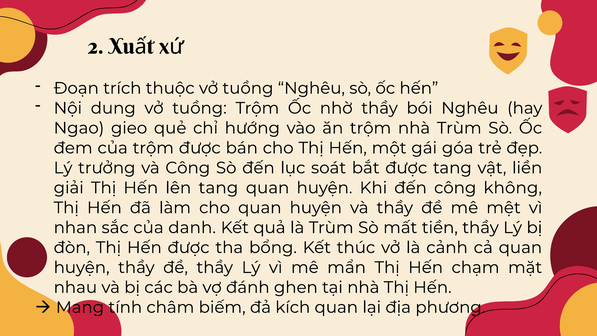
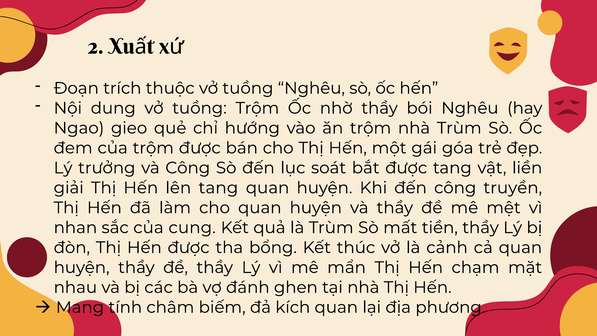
không: không -> truyền
danh: danh -> cung
